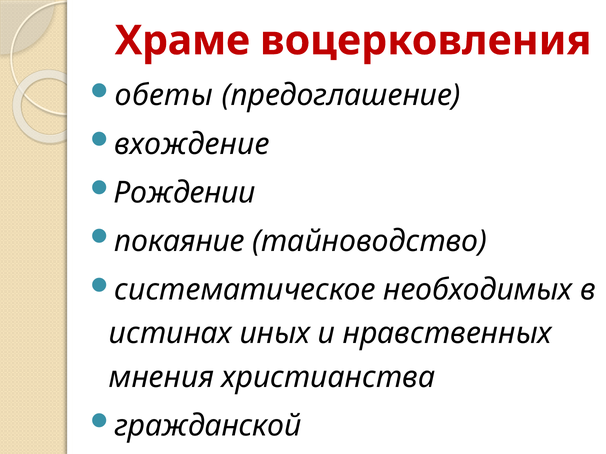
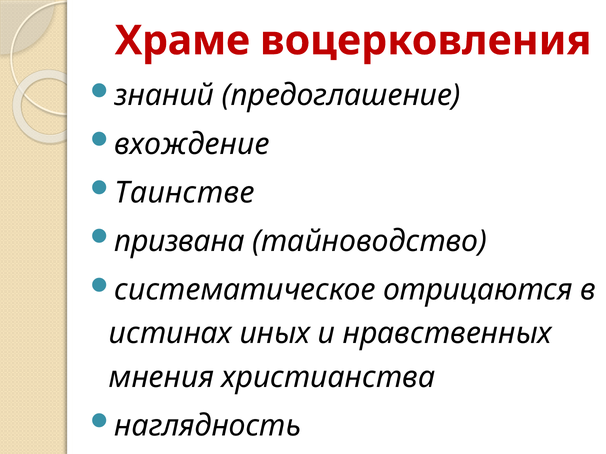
обеты: обеты -> знаний
Рождении: Рождении -> Таинстве
покаяние: покаяние -> призвана
необходимых: необходимых -> отрицаются
гражданской: гражданской -> наглядность
